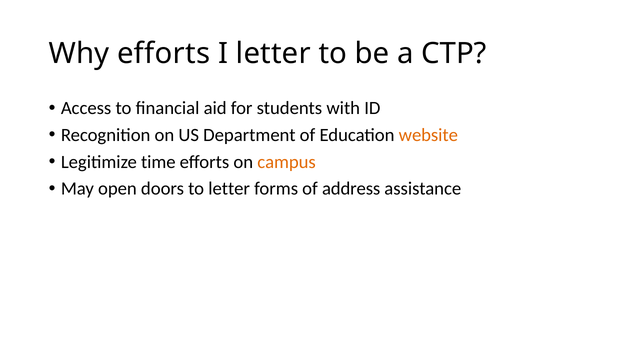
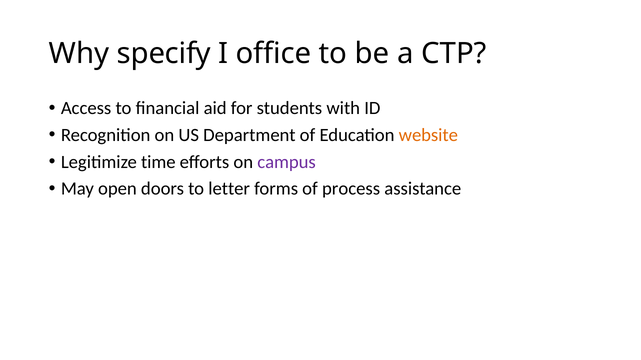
Why efforts: efforts -> specify
I letter: letter -> office
campus colour: orange -> purple
address: address -> process
